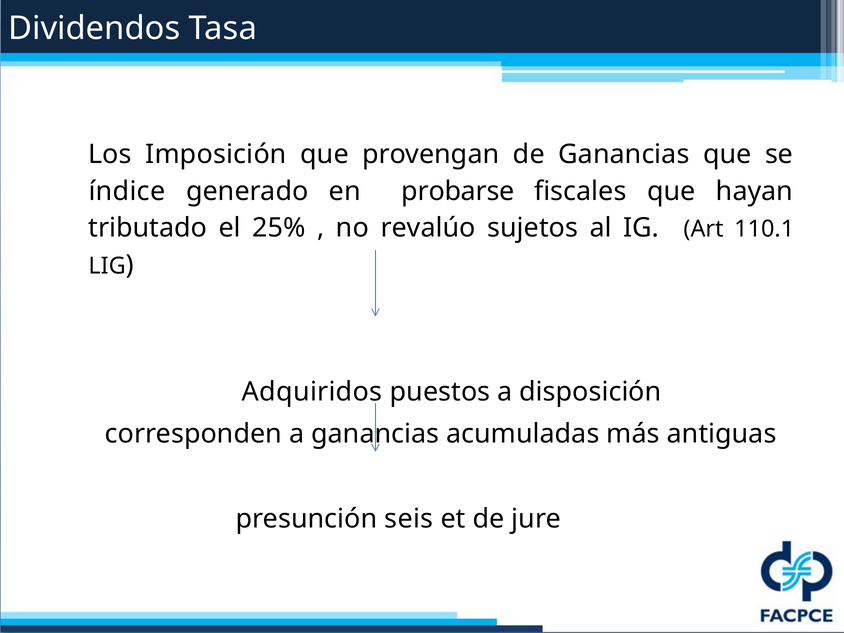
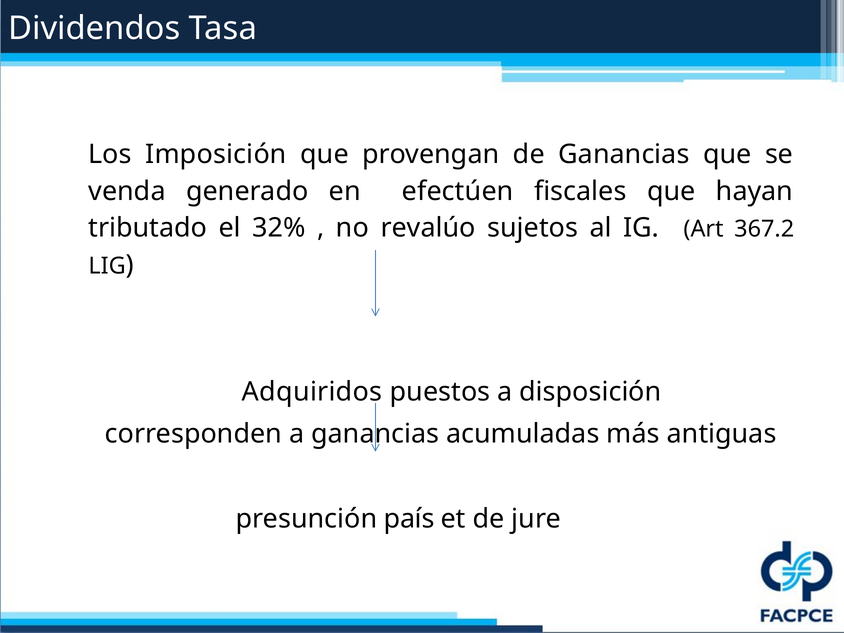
índice: índice -> venda
probarse: probarse -> efectúen
25%: 25% -> 32%
110.1: 110.1 -> 367.2
seis: seis -> país
